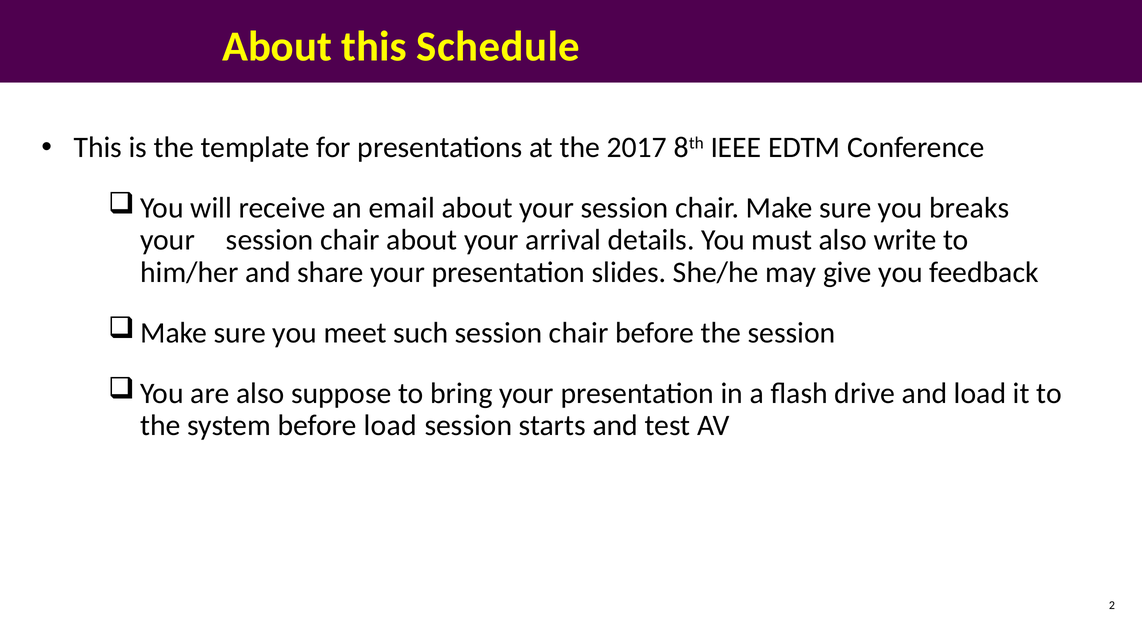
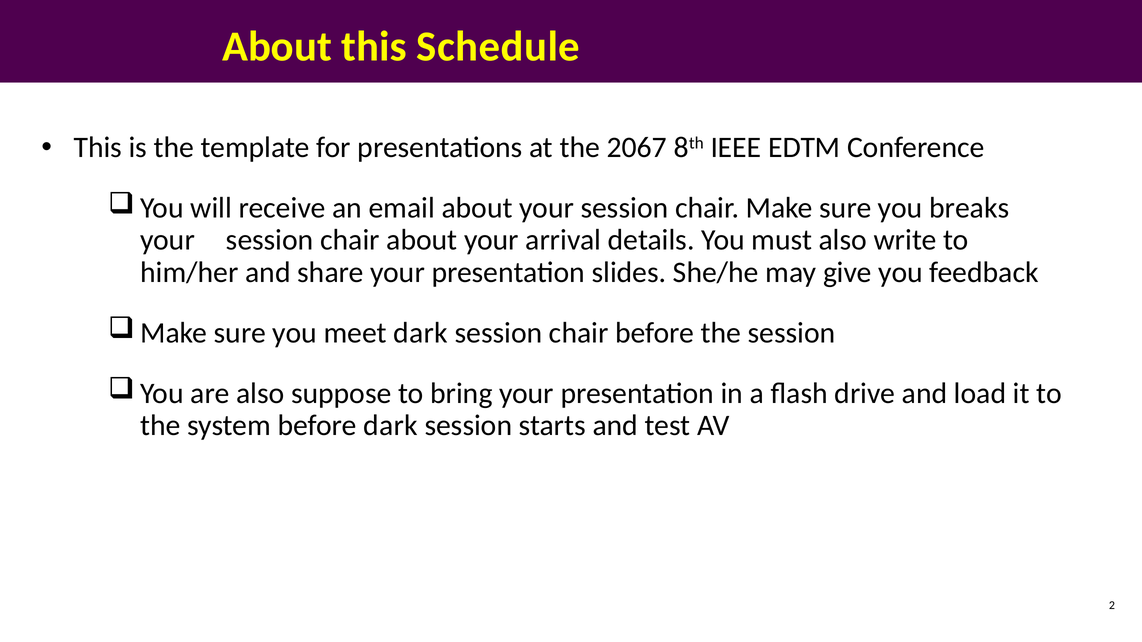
2017: 2017 -> 2067
meet such: such -> dark
before load: load -> dark
